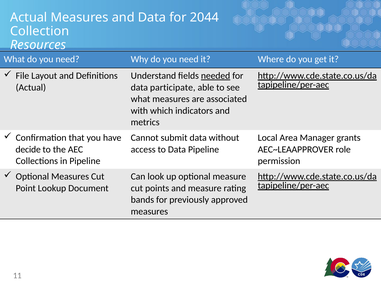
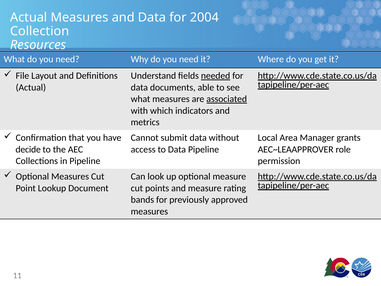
2044: 2044 -> 2004
participate: participate -> documents
associated underline: none -> present
